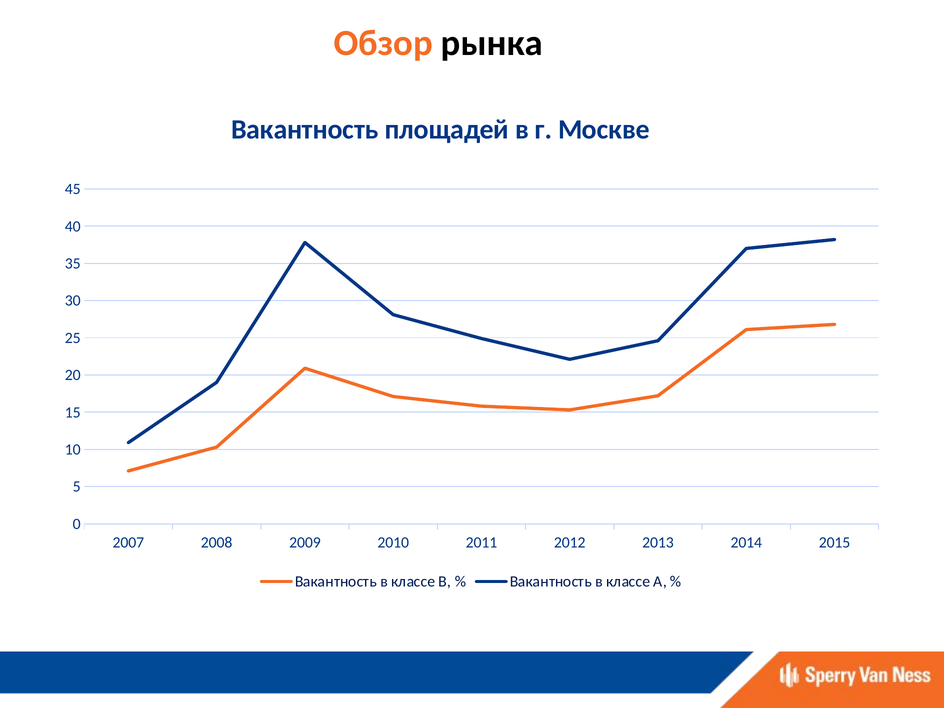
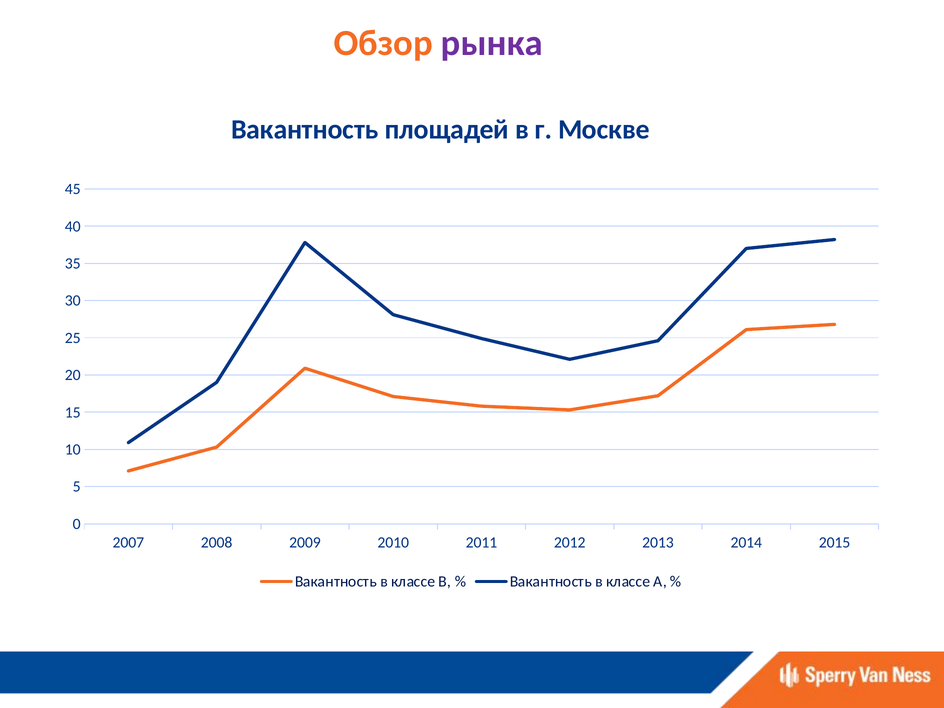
рынка colour: black -> purple
